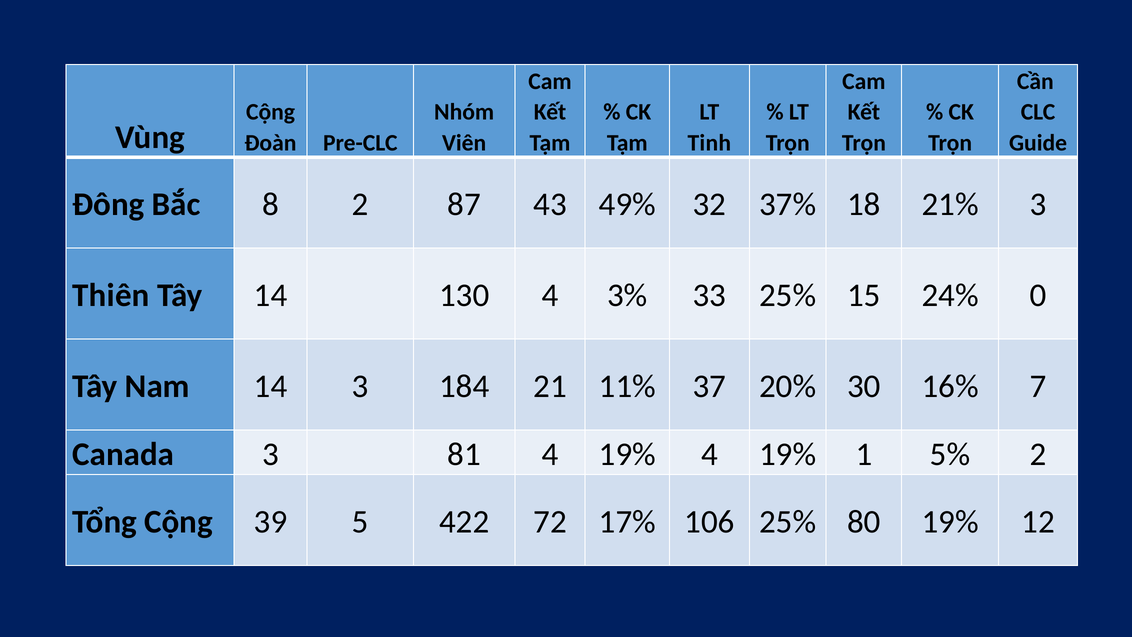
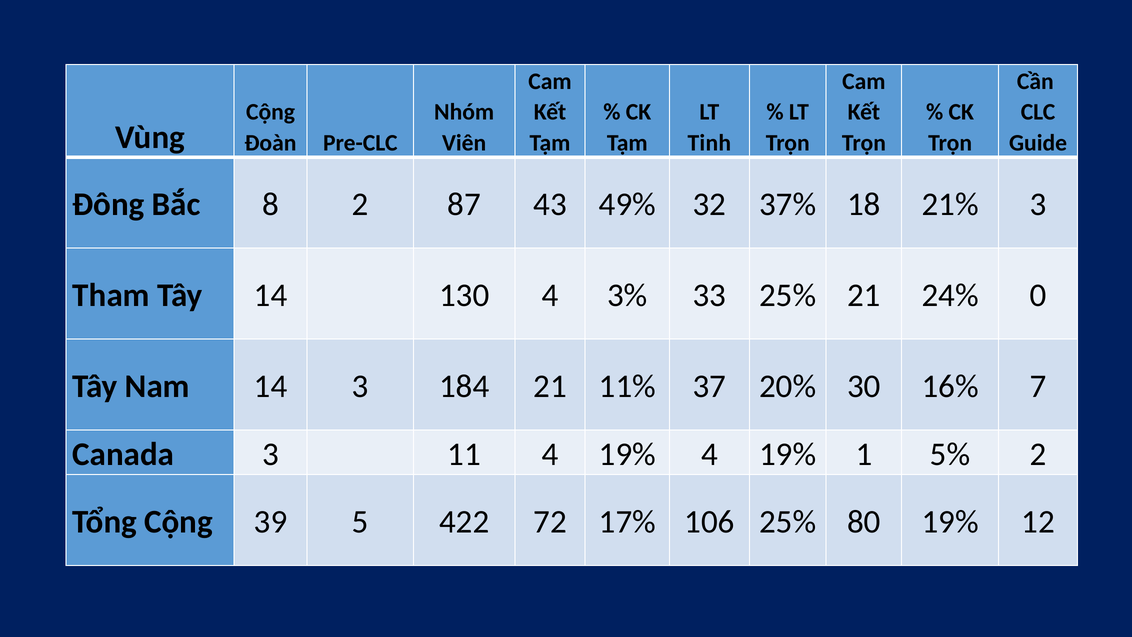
Thiên: Thiên -> Tham
25% 15: 15 -> 21
81: 81 -> 11
